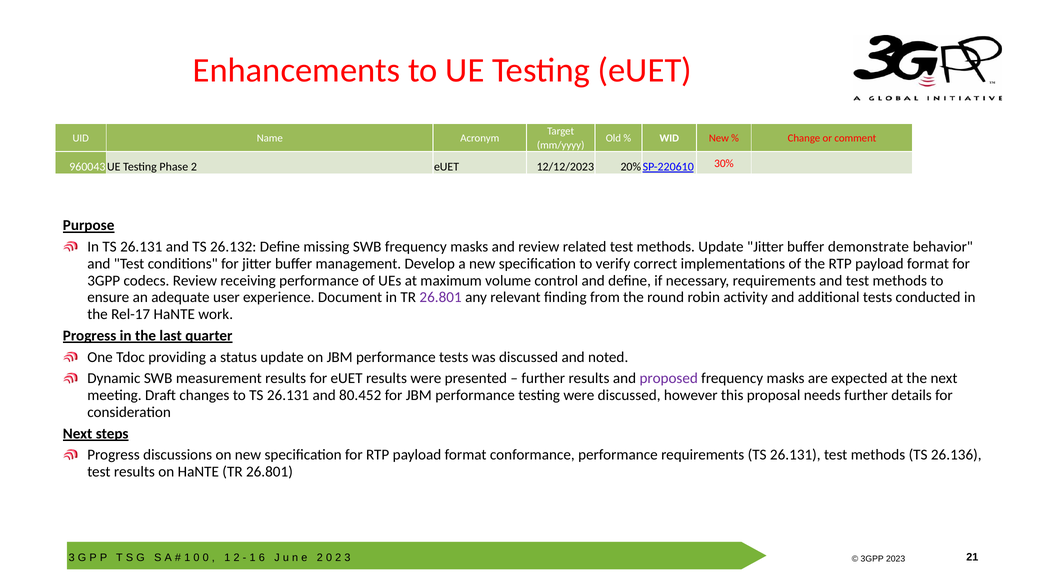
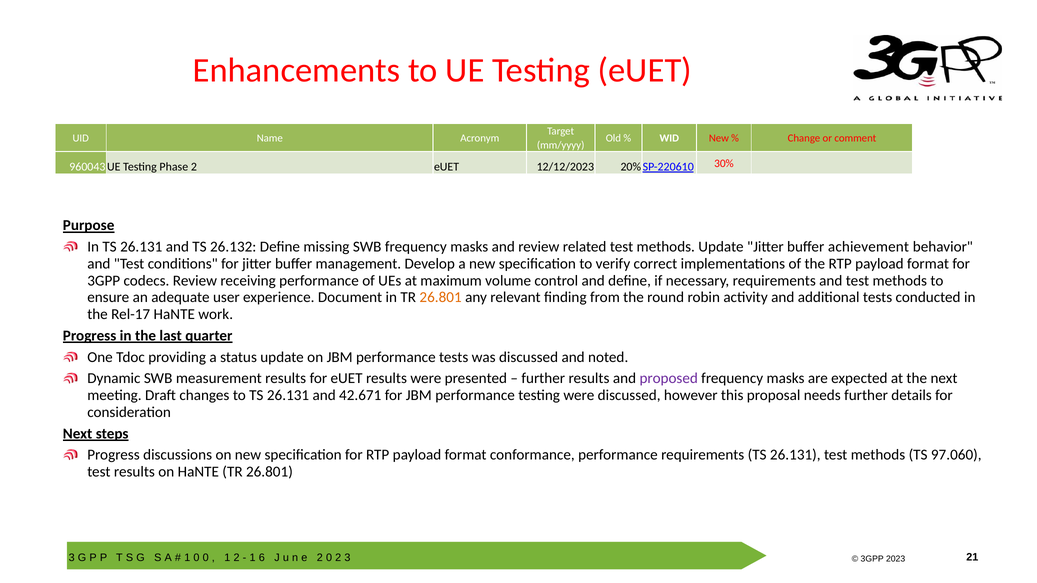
demonstrate: demonstrate -> achievement
26.801 at (441, 298) colour: purple -> orange
80.452: 80.452 -> 42.671
26.136: 26.136 -> 97.060
